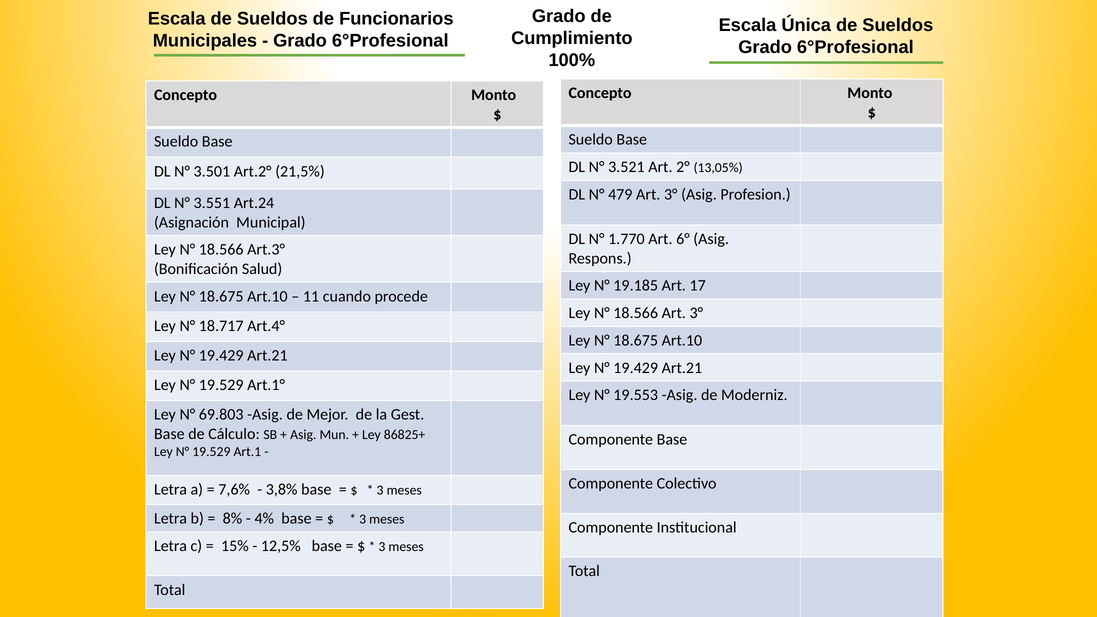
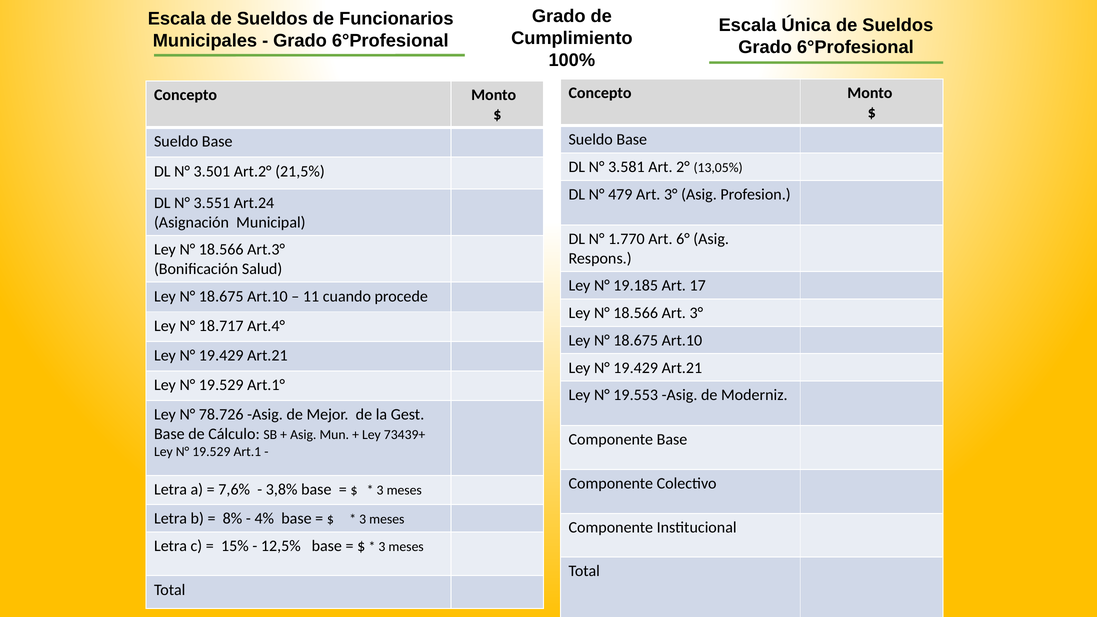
3.521: 3.521 -> 3.581
69.803: 69.803 -> 78.726
86825+: 86825+ -> 73439+
